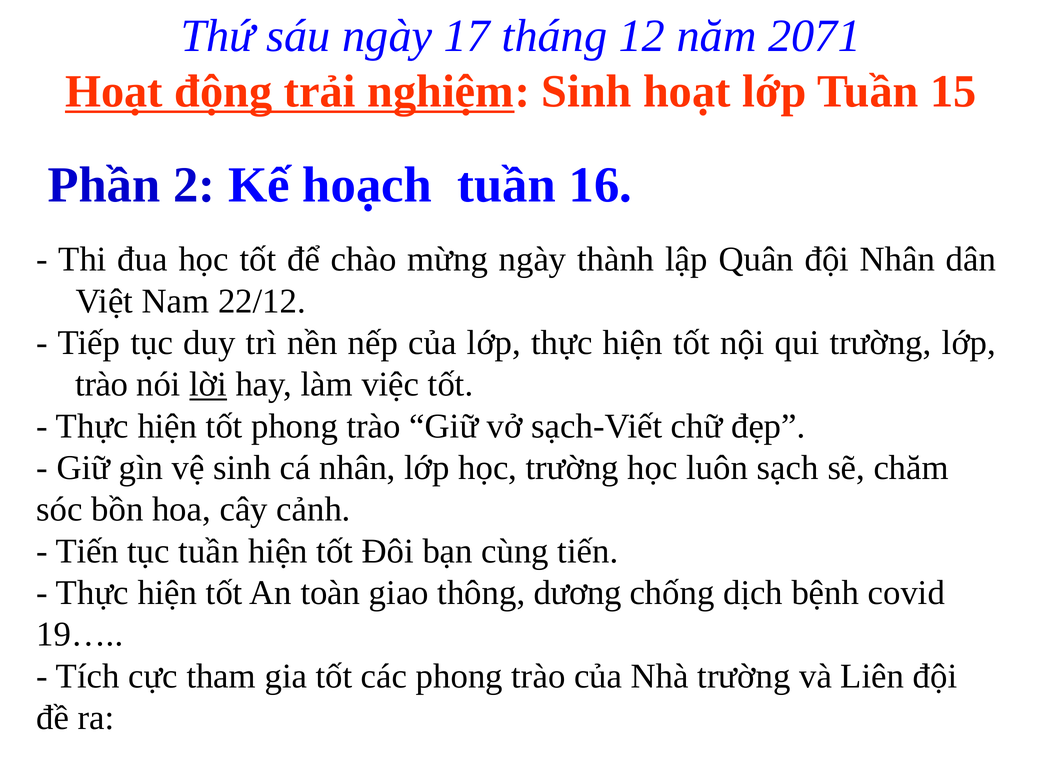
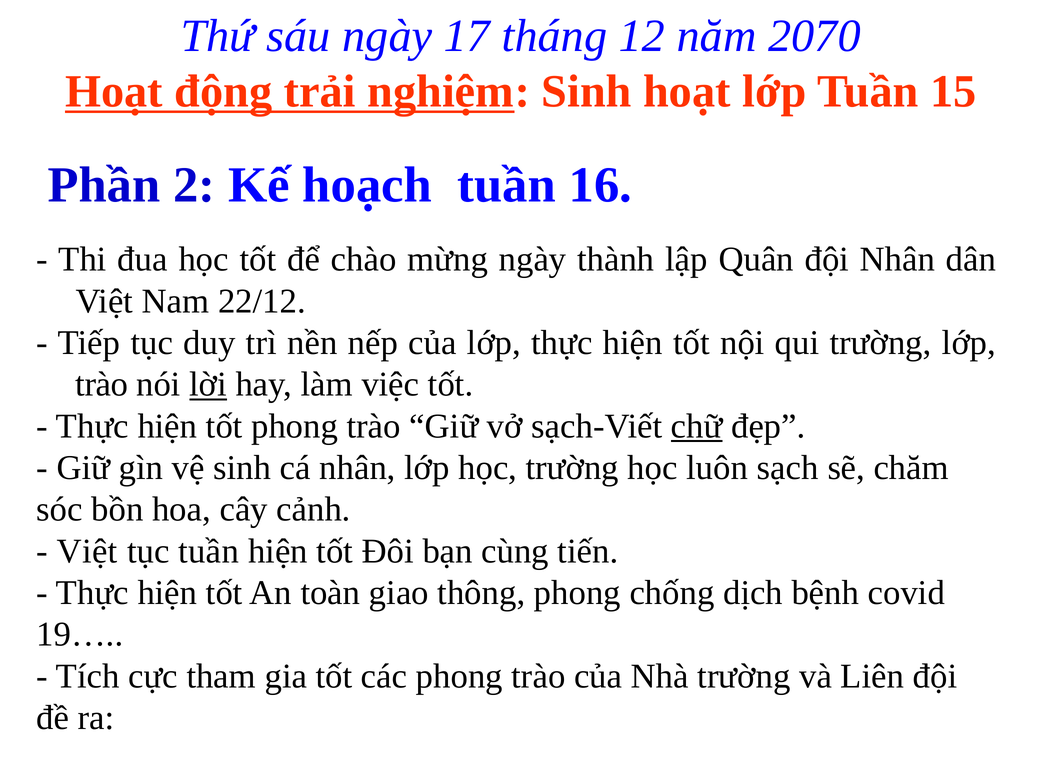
2071: 2071 -> 2070
chữ underline: none -> present
Tiến at (87, 551): Tiến -> Việt
thông dương: dương -> phong
